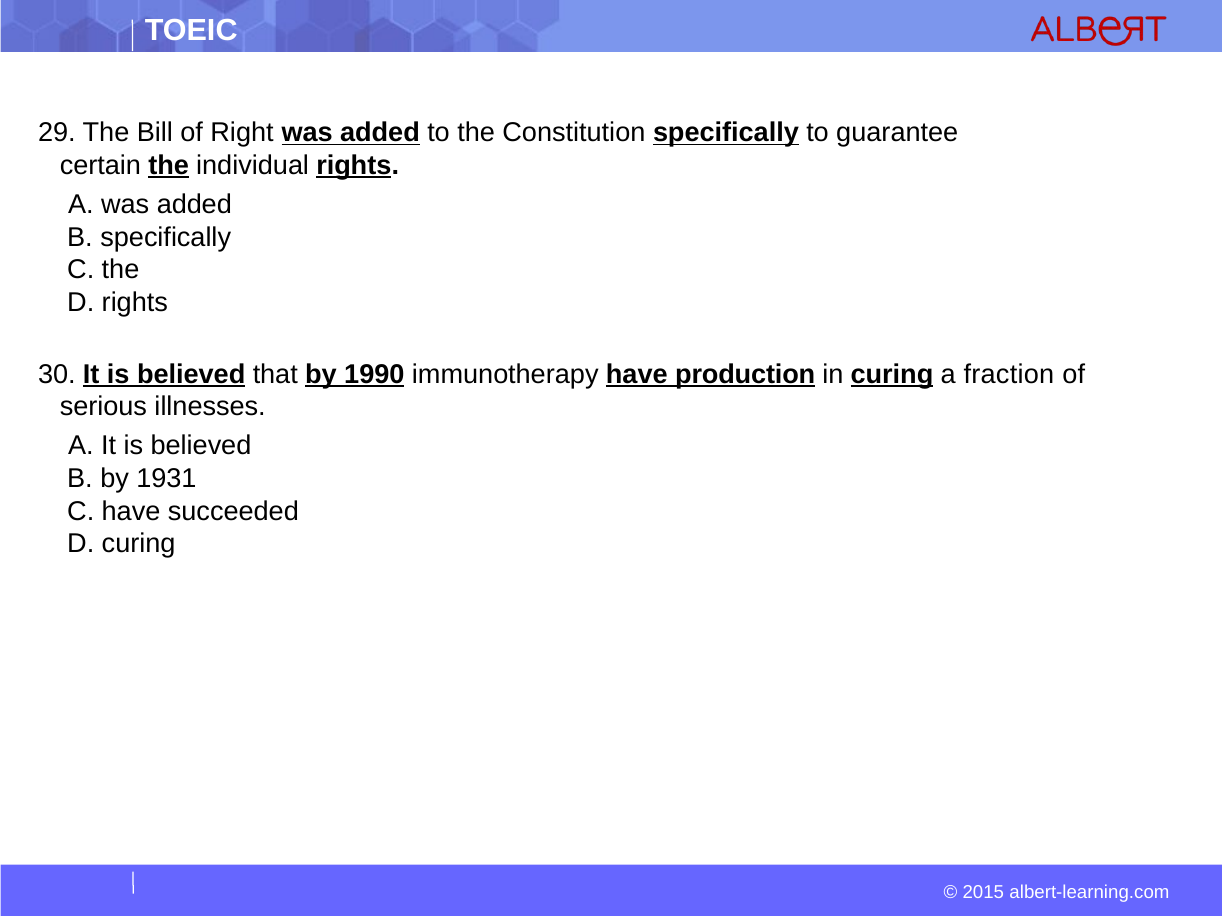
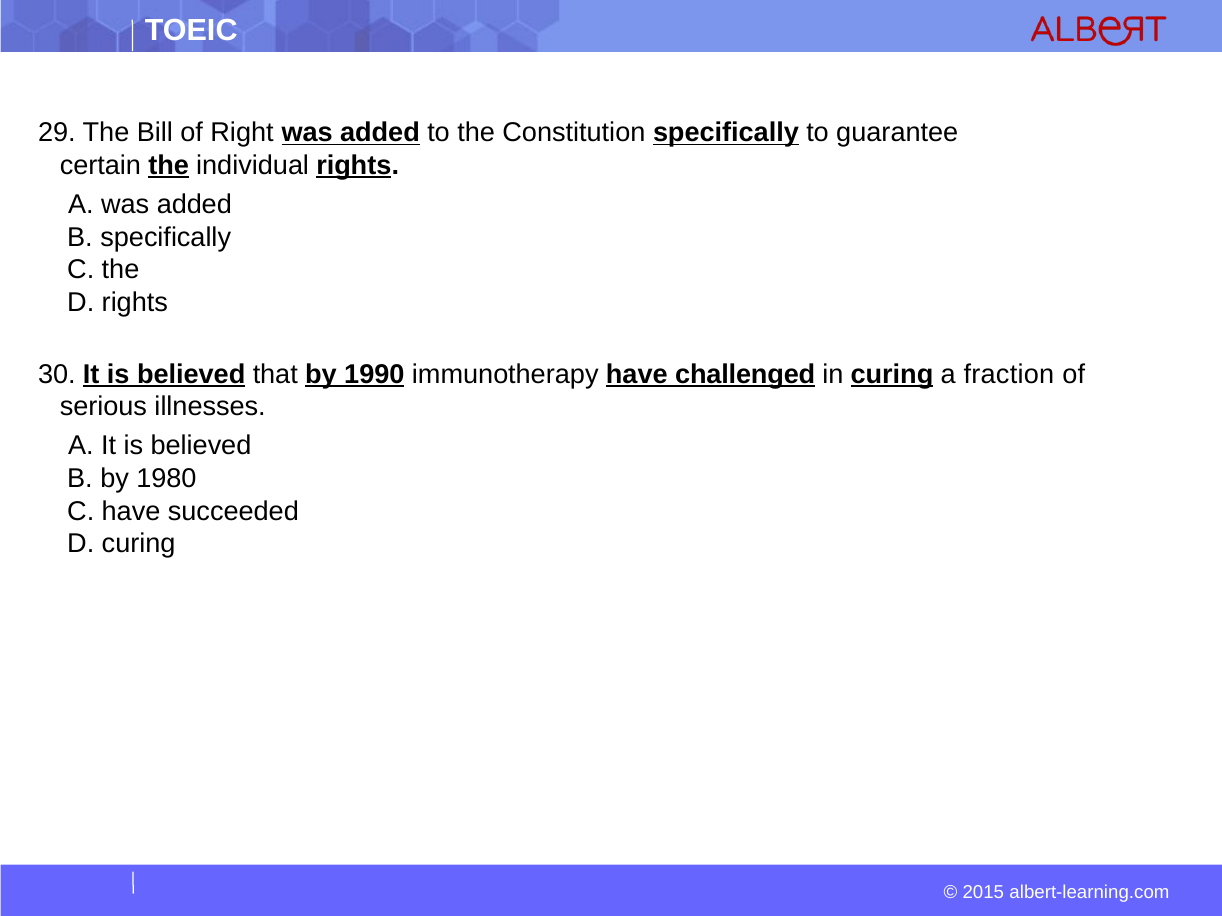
production: production -> challenged
1931: 1931 -> 1980
